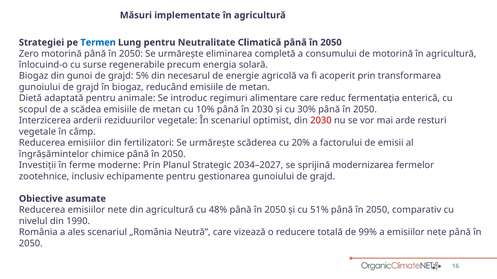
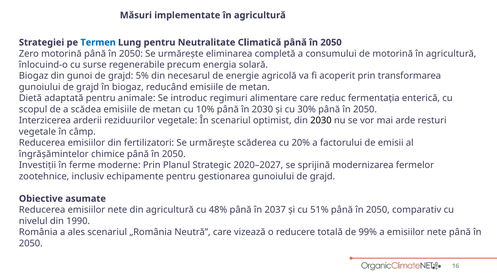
2030 at (321, 121) colour: red -> black
2034–2027: 2034–2027 -> 2020–2027
48% până în 2050: 2050 -> 2037
